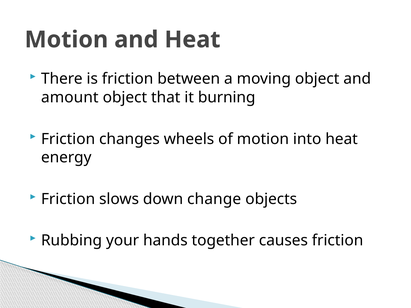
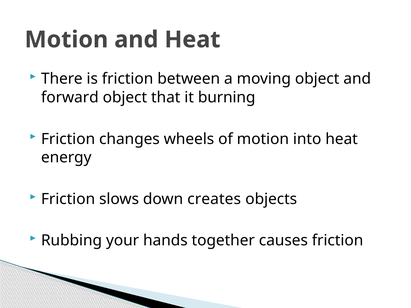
amount: amount -> forward
change: change -> creates
